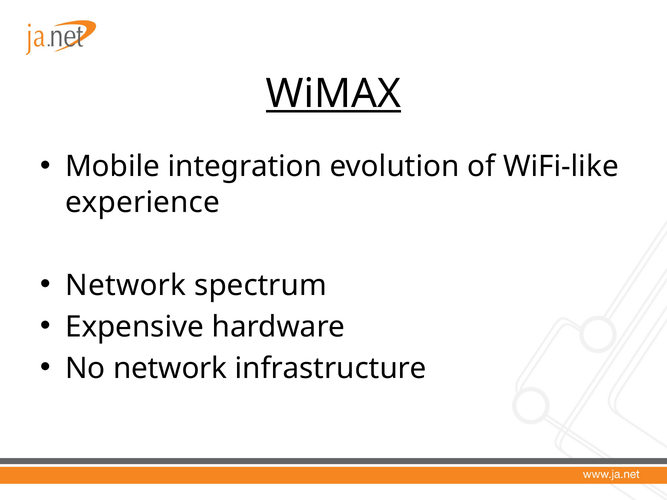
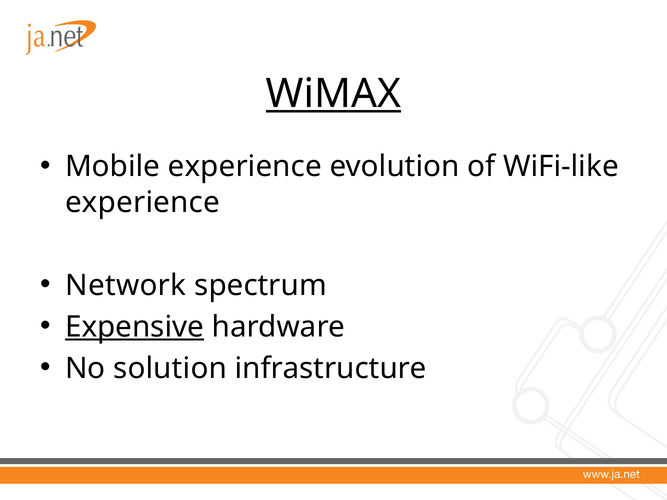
Mobile integration: integration -> experience
Expensive underline: none -> present
No network: network -> solution
